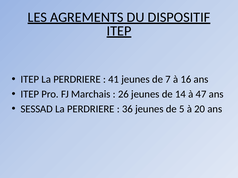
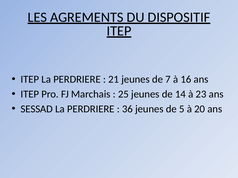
41: 41 -> 21
26: 26 -> 25
47: 47 -> 23
